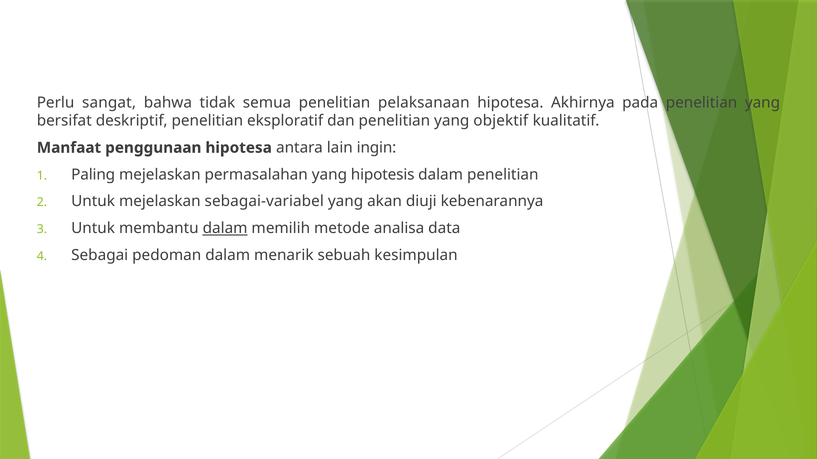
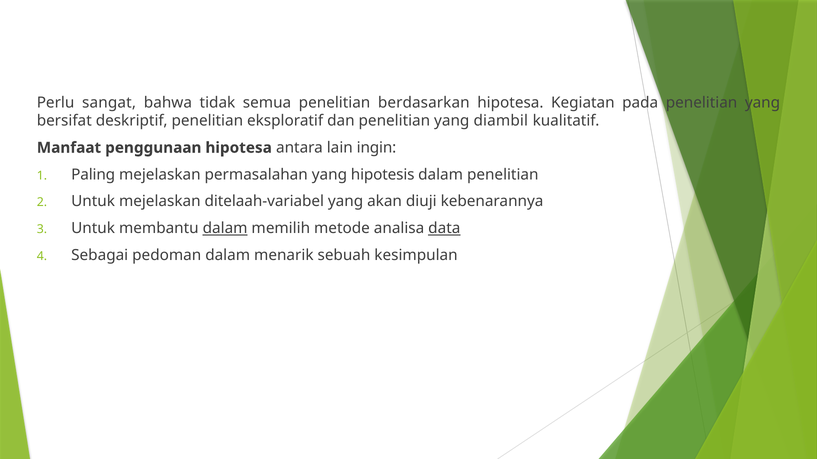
pelaksanaan: pelaksanaan -> berdasarkan
Akhirnya: Akhirnya -> Kegiatan
objektif: objektif -> diambil
sebagai-variabel: sebagai-variabel -> ditelaah-variabel
data underline: none -> present
